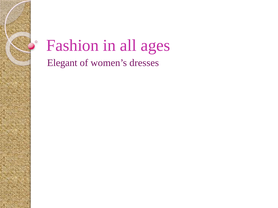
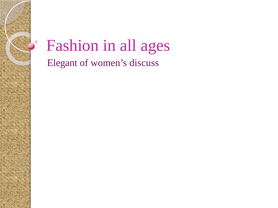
dresses: dresses -> discuss
